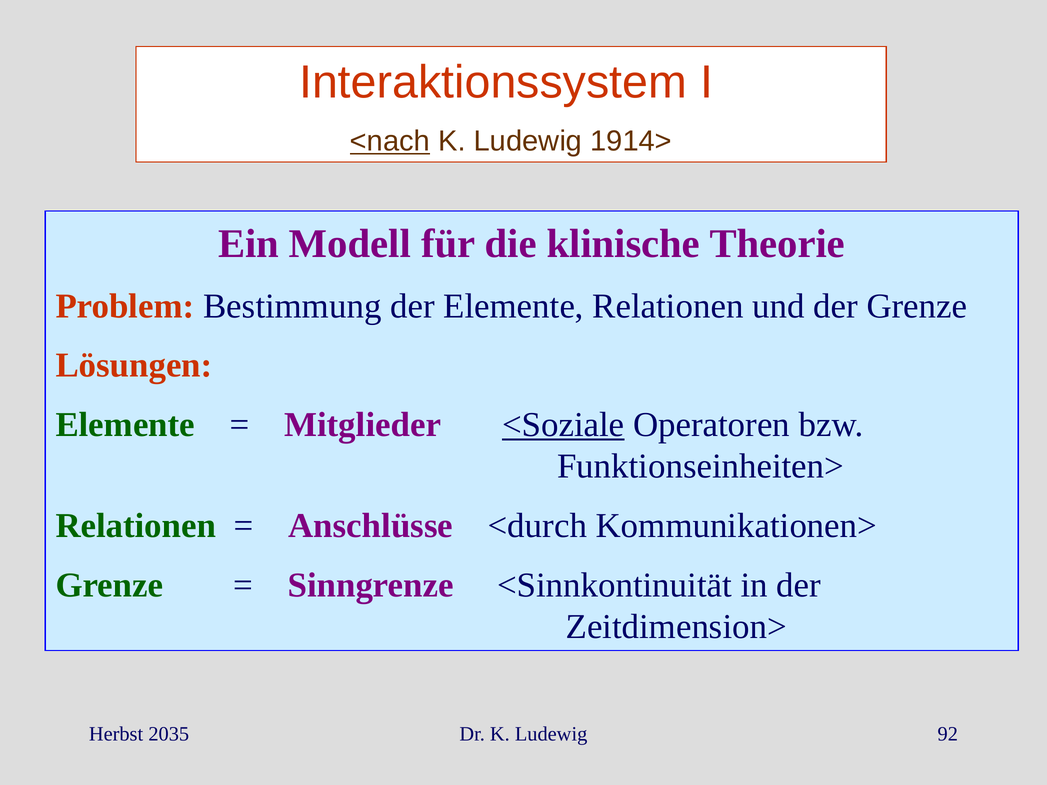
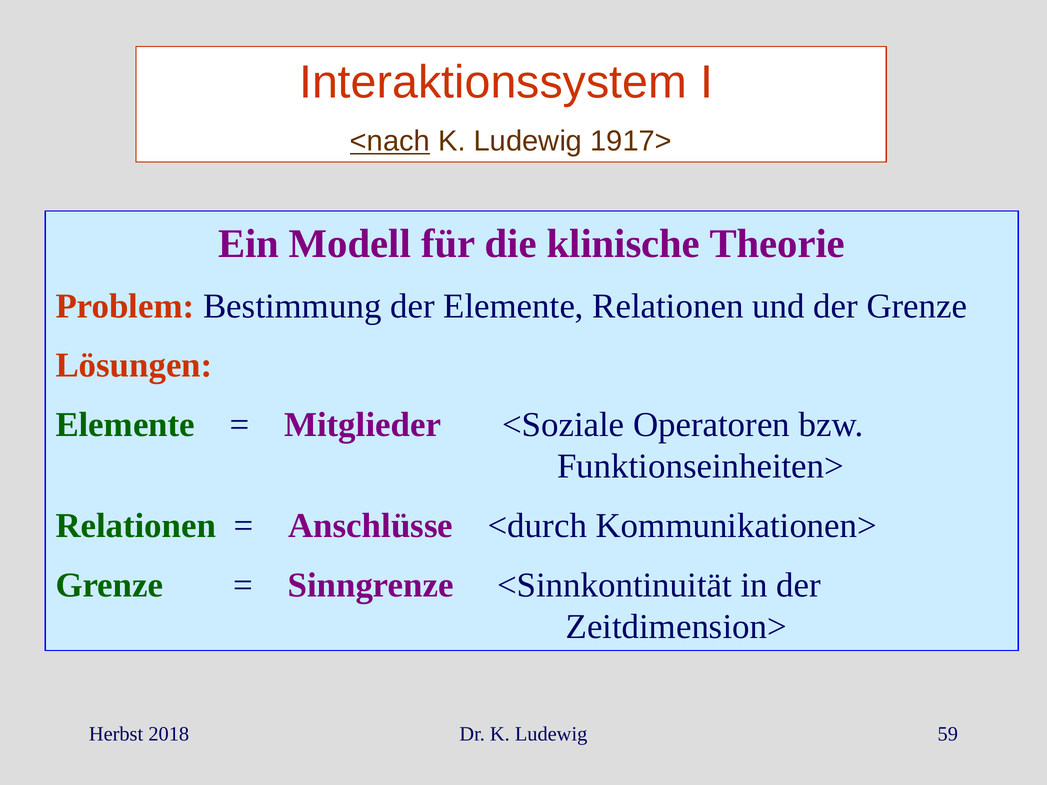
1914>: 1914> -> 1917>
<Soziale underline: present -> none
2035: 2035 -> 2018
92: 92 -> 59
